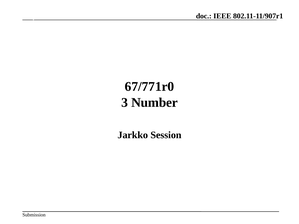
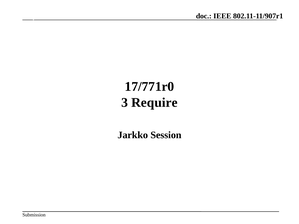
67/771r0: 67/771r0 -> 17/771r0
Number: Number -> Require
